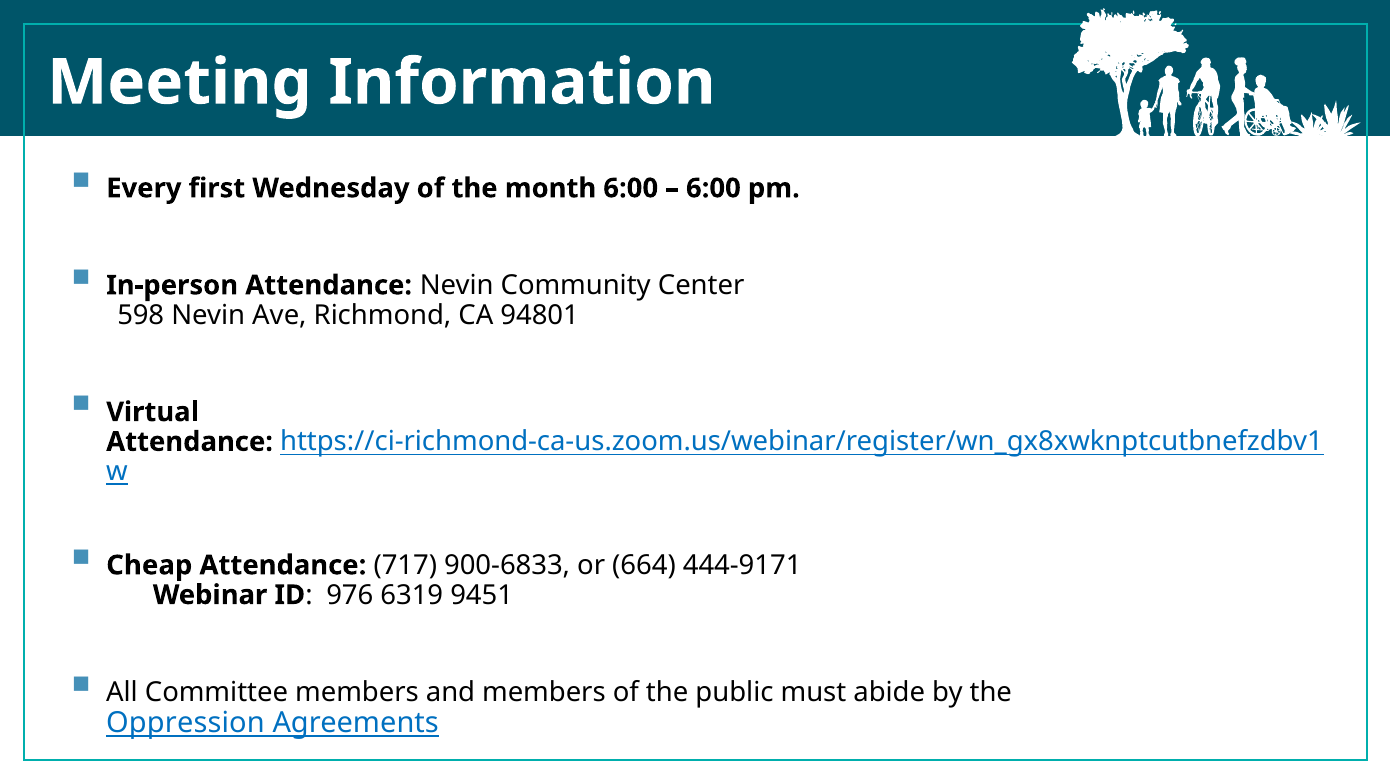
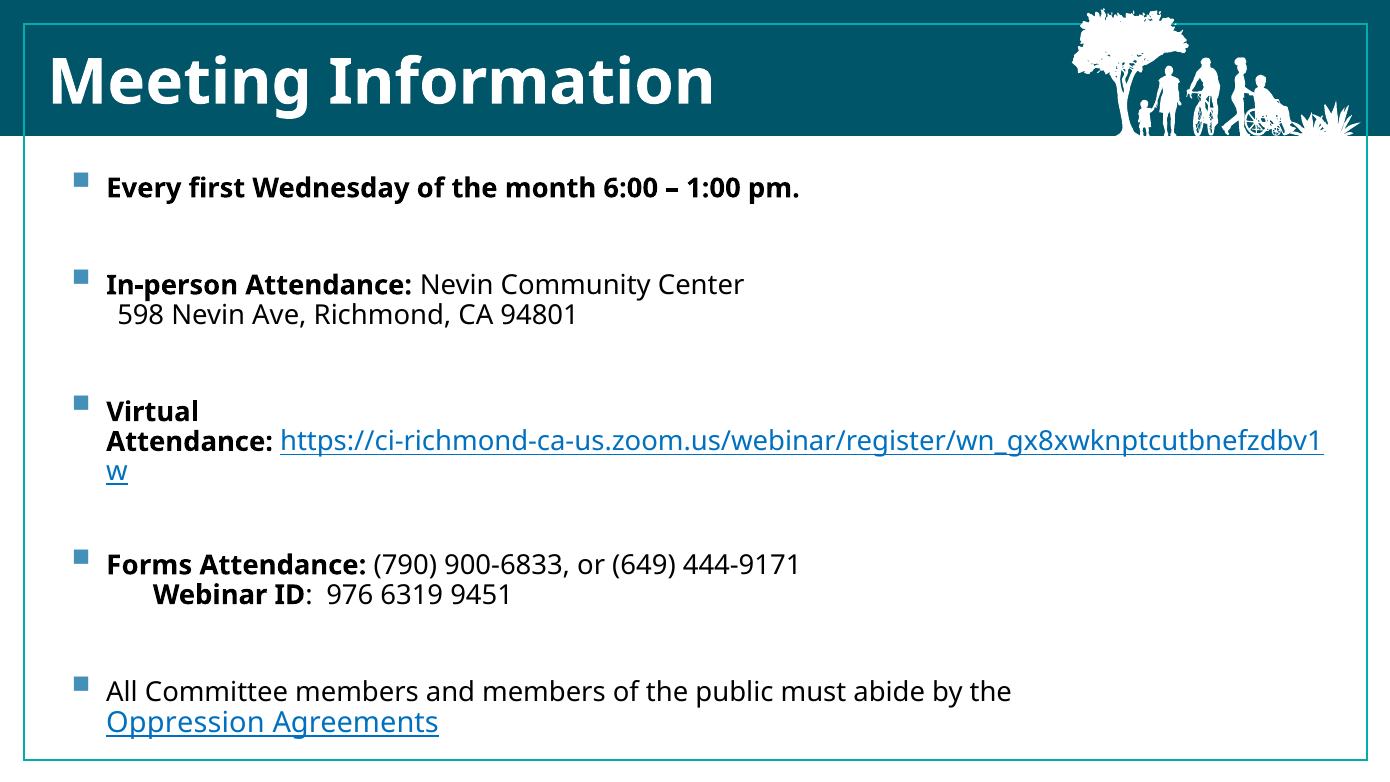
6:00 at (713, 188): 6:00 -> 1:00
Cheap: Cheap -> Forms
717: 717 -> 790
664: 664 -> 649
